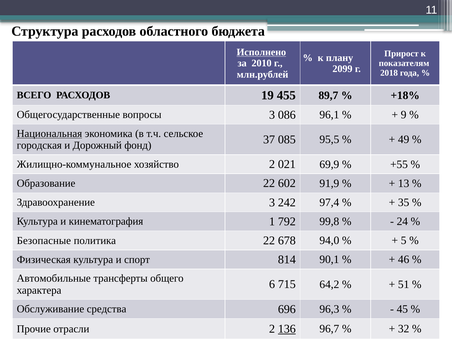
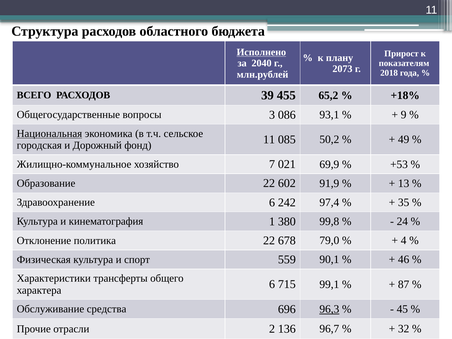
2010: 2010 -> 2040
2099: 2099 -> 2073
19: 19 -> 39
89,7: 89,7 -> 65,2
96,1: 96,1 -> 93,1
фонд 37: 37 -> 11
95,5: 95,5 -> 50,2
хозяйство 2: 2 -> 7
+55: +55 -> +53
Здравоохранение 3: 3 -> 6
792: 792 -> 380
Безопасные: Безопасные -> Отклонение
94,0: 94,0 -> 79,0
5: 5 -> 4
814: 814 -> 559
Автомобильные: Автомобильные -> Характеристики
64,2: 64,2 -> 99,1
51: 51 -> 87
96,3 underline: none -> present
136 underline: present -> none
